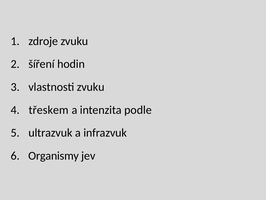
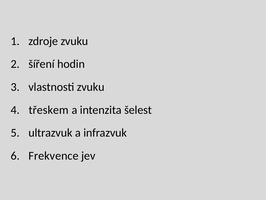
podle: podle -> šelest
Organismy: Organismy -> Frekvence
